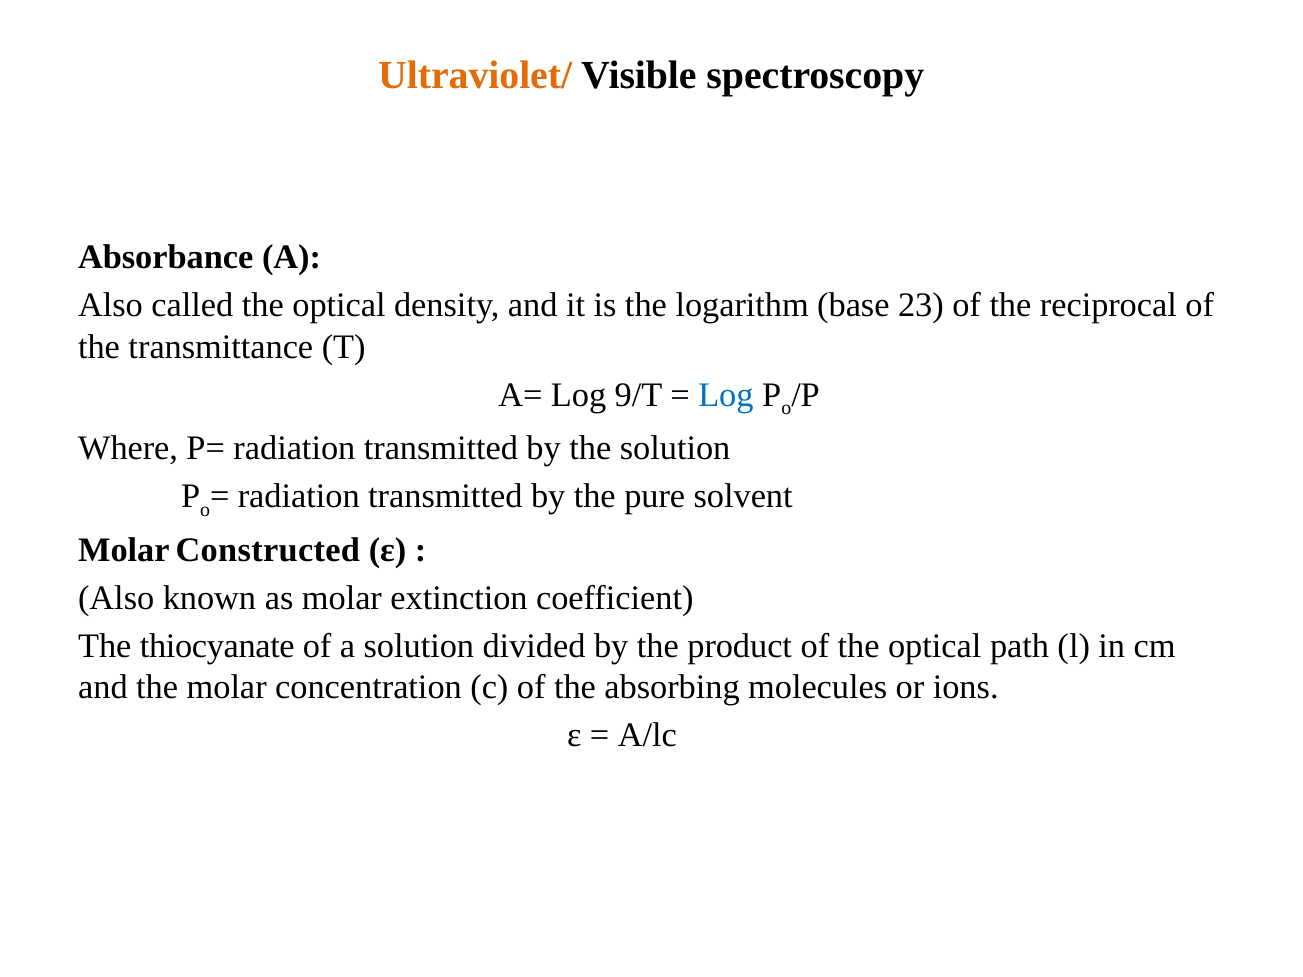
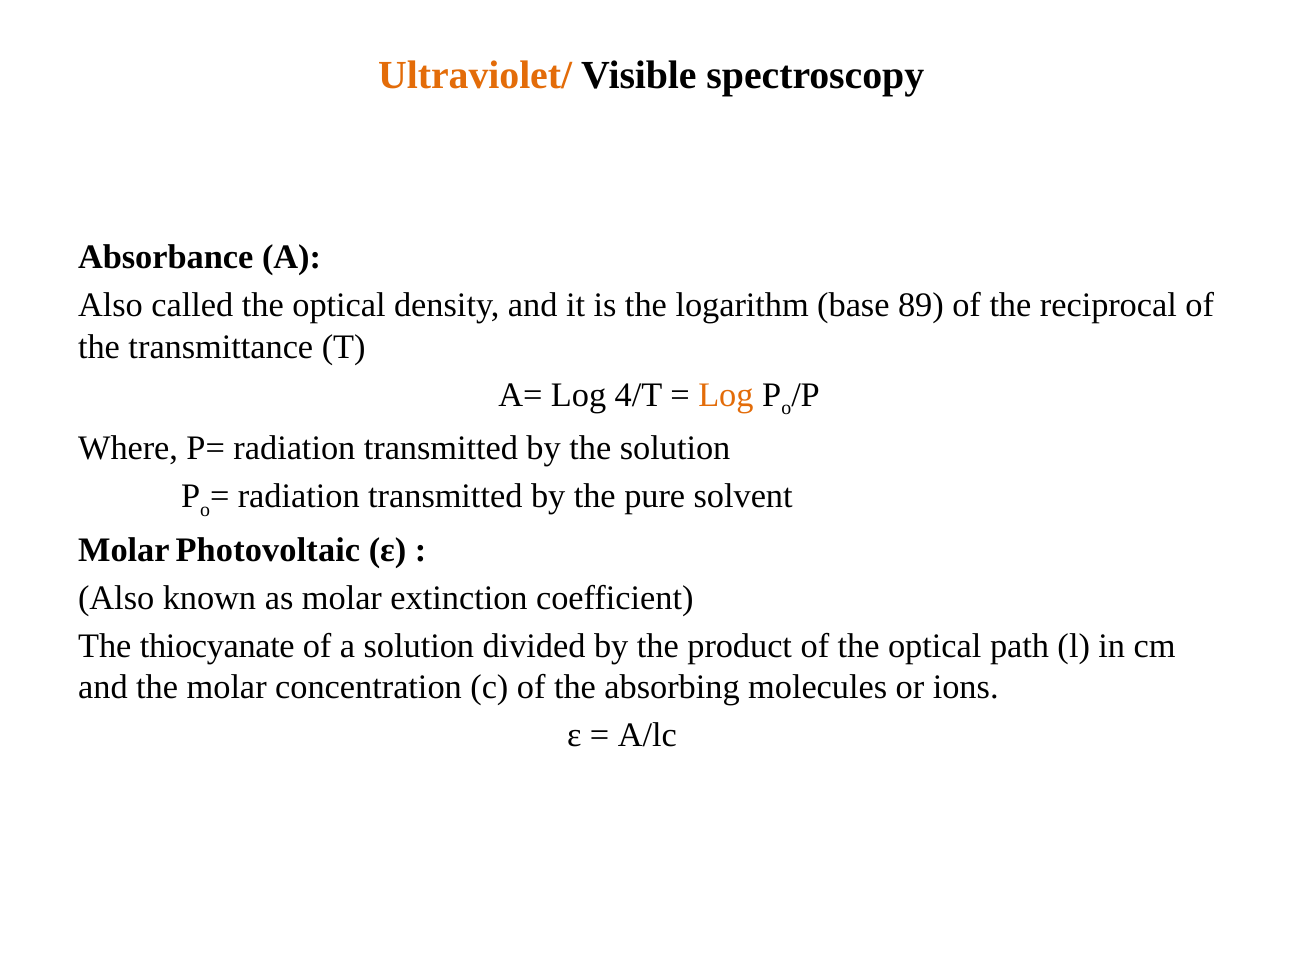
23: 23 -> 89
9/T: 9/T -> 4/T
Log at (726, 395) colour: blue -> orange
Constructed: Constructed -> Photovoltaic
